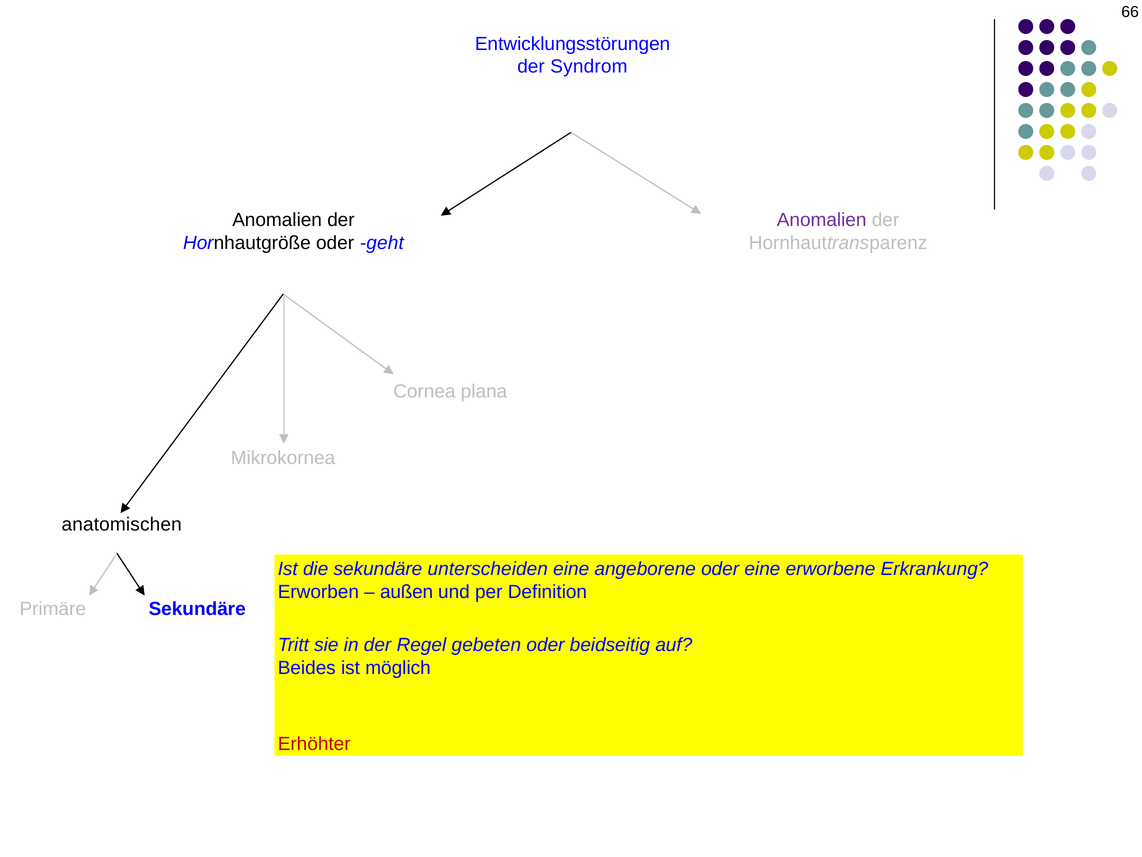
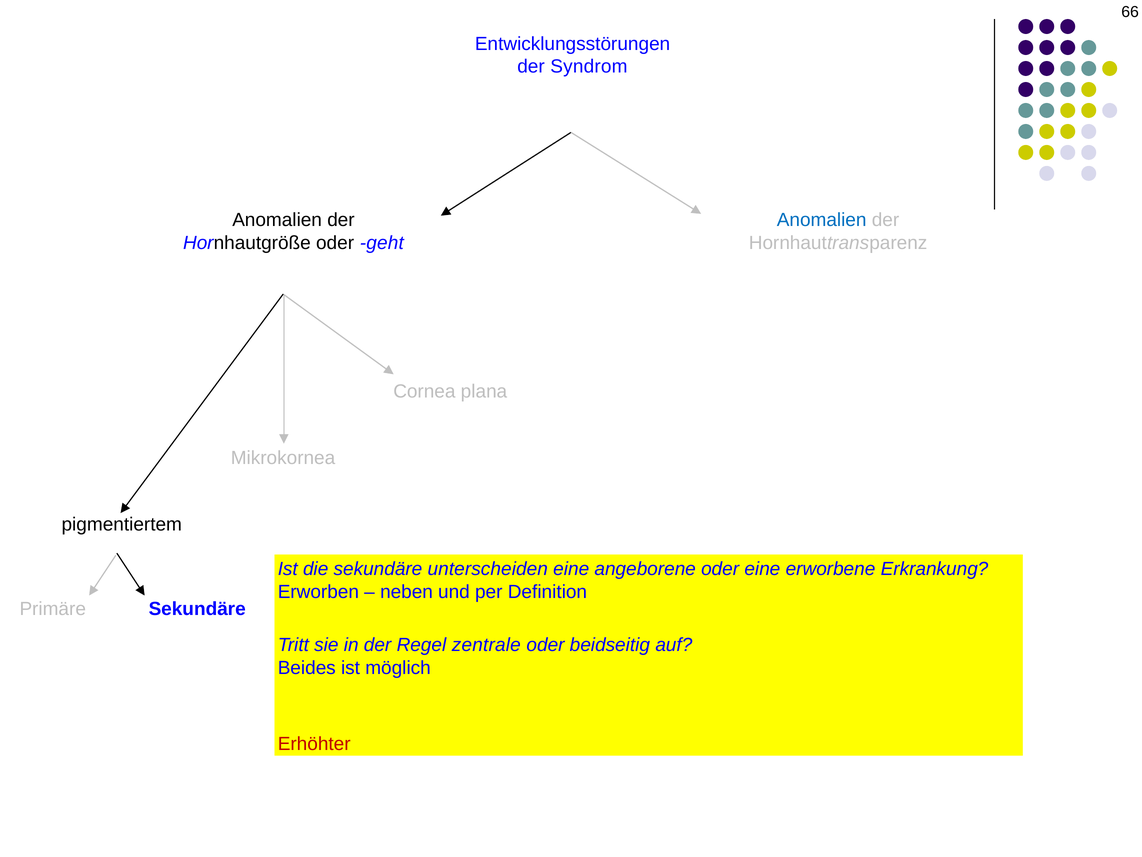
Anomalien at (822, 220) colour: purple -> blue
anatomischen: anatomischen -> pigmentiertem
außen: außen -> neben
gebeten: gebeten -> zentrale
